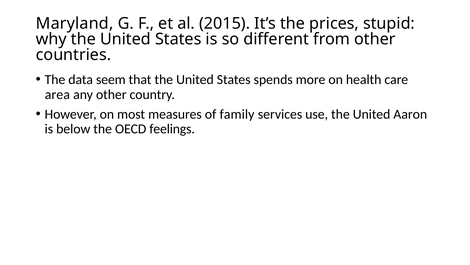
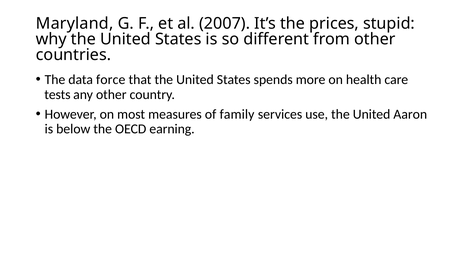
2015: 2015 -> 2007
seem: seem -> force
area: area -> tests
feelings: feelings -> earning
